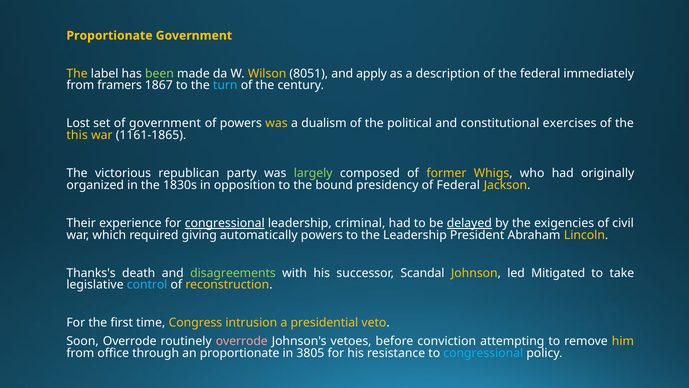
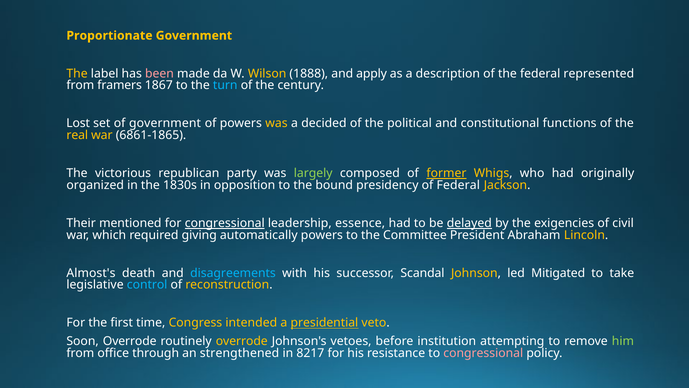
been colour: light green -> pink
8051: 8051 -> 1888
immediately: immediately -> represented
dualism: dualism -> decided
exercises: exercises -> functions
this: this -> real
1161-1865: 1161-1865 -> 6861-1865
former underline: none -> present
experience: experience -> mentioned
criminal: criminal -> essence
the Leadership: Leadership -> Committee
Thanks's: Thanks's -> Almost's
disagreements colour: light green -> light blue
intrusion: intrusion -> intended
presidential underline: none -> present
overrode at (242, 341) colour: pink -> yellow
conviction: conviction -> institution
him colour: yellow -> light green
an proportionate: proportionate -> strengthened
3805: 3805 -> 8217
congressional at (483, 353) colour: light blue -> pink
